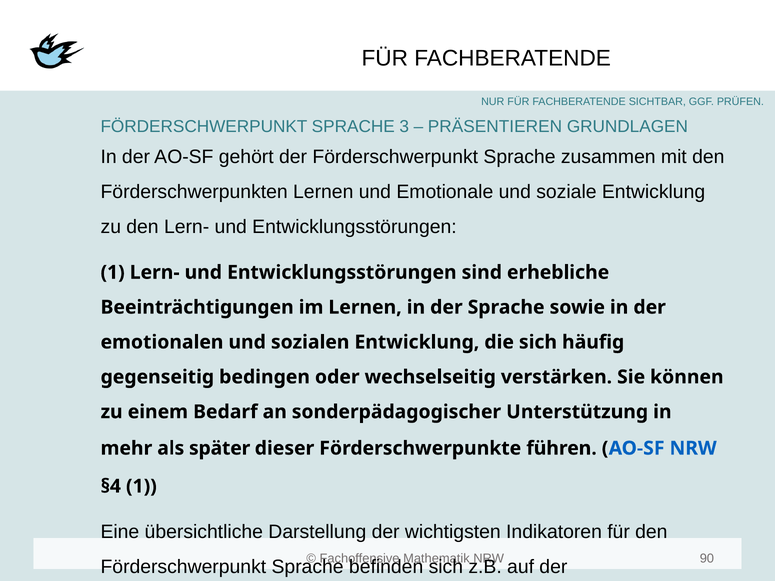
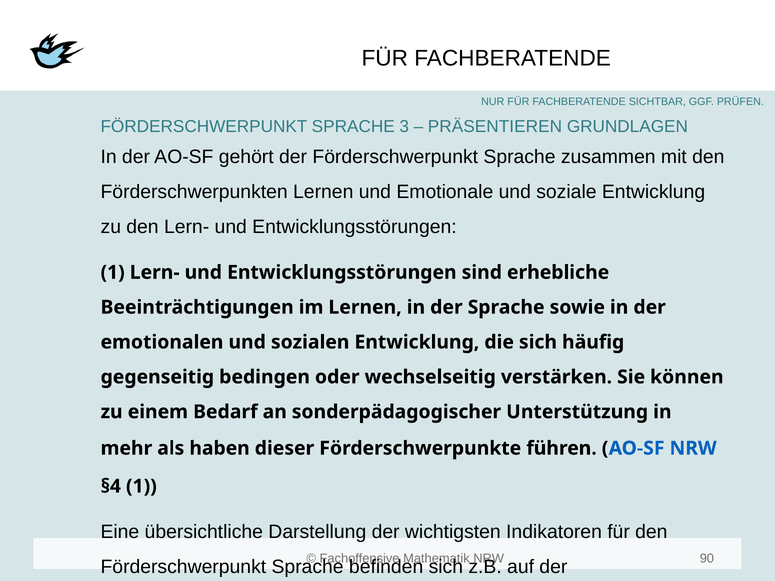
später: später -> haben
